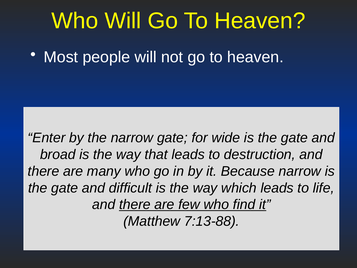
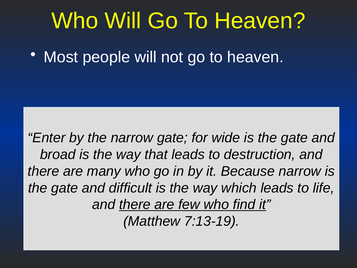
7:13-88: 7:13-88 -> 7:13-19
